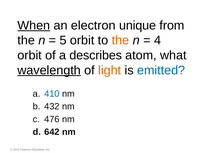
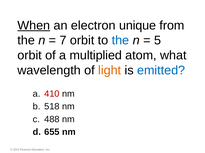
5: 5 -> 7
the at (120, 41) colour: orange -> blue
4: 4 -> 5
describes: describes -> multiplied
wavelength underline: present -> none
410 colour: blue -> red
432: 432 -> 518
476: 476 -> 488
642: 642 -> 655
